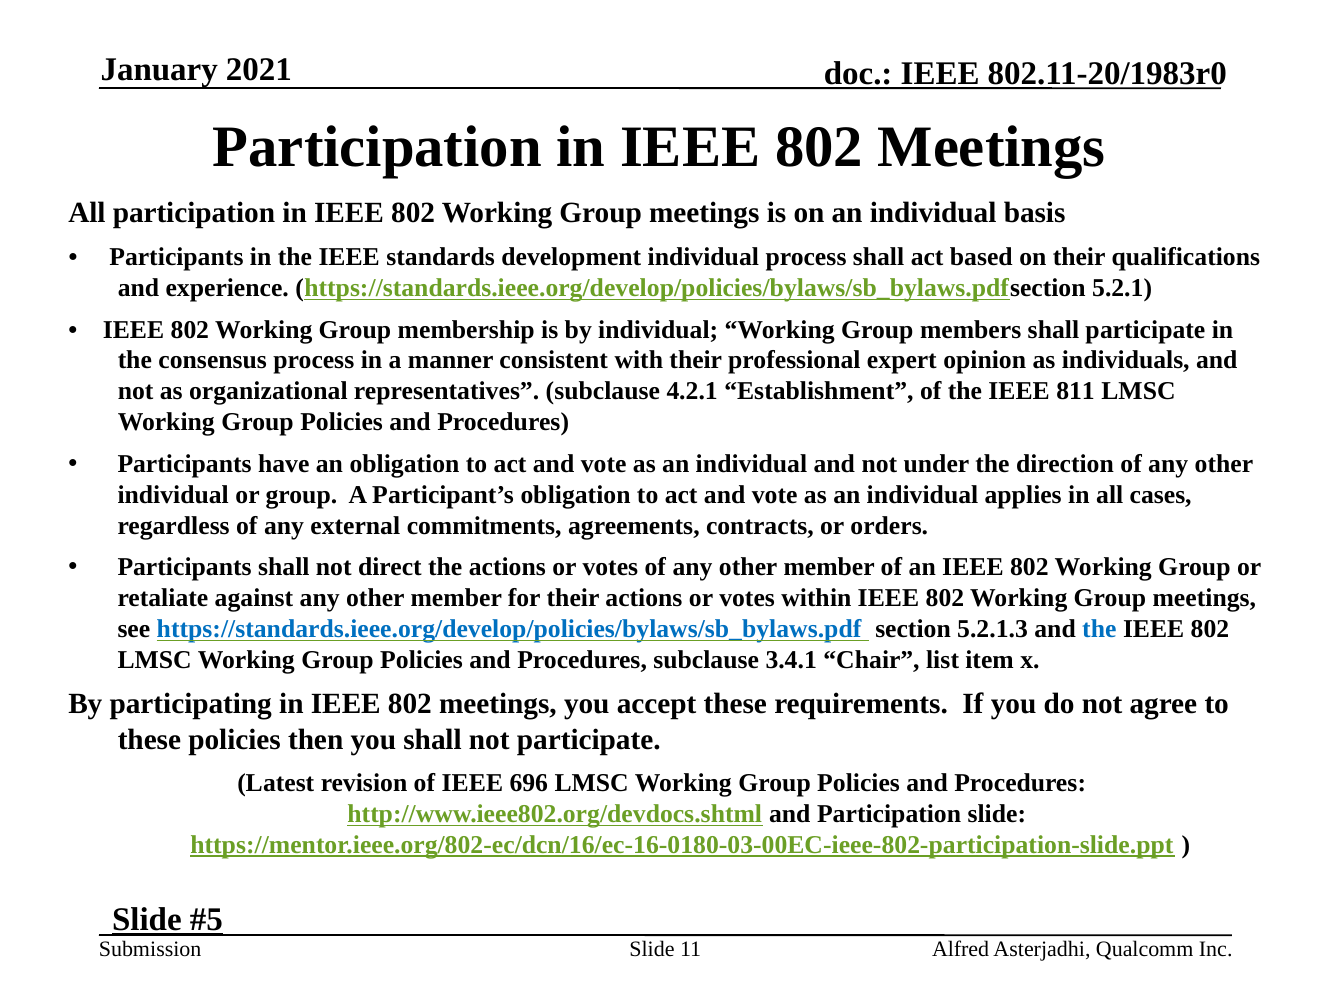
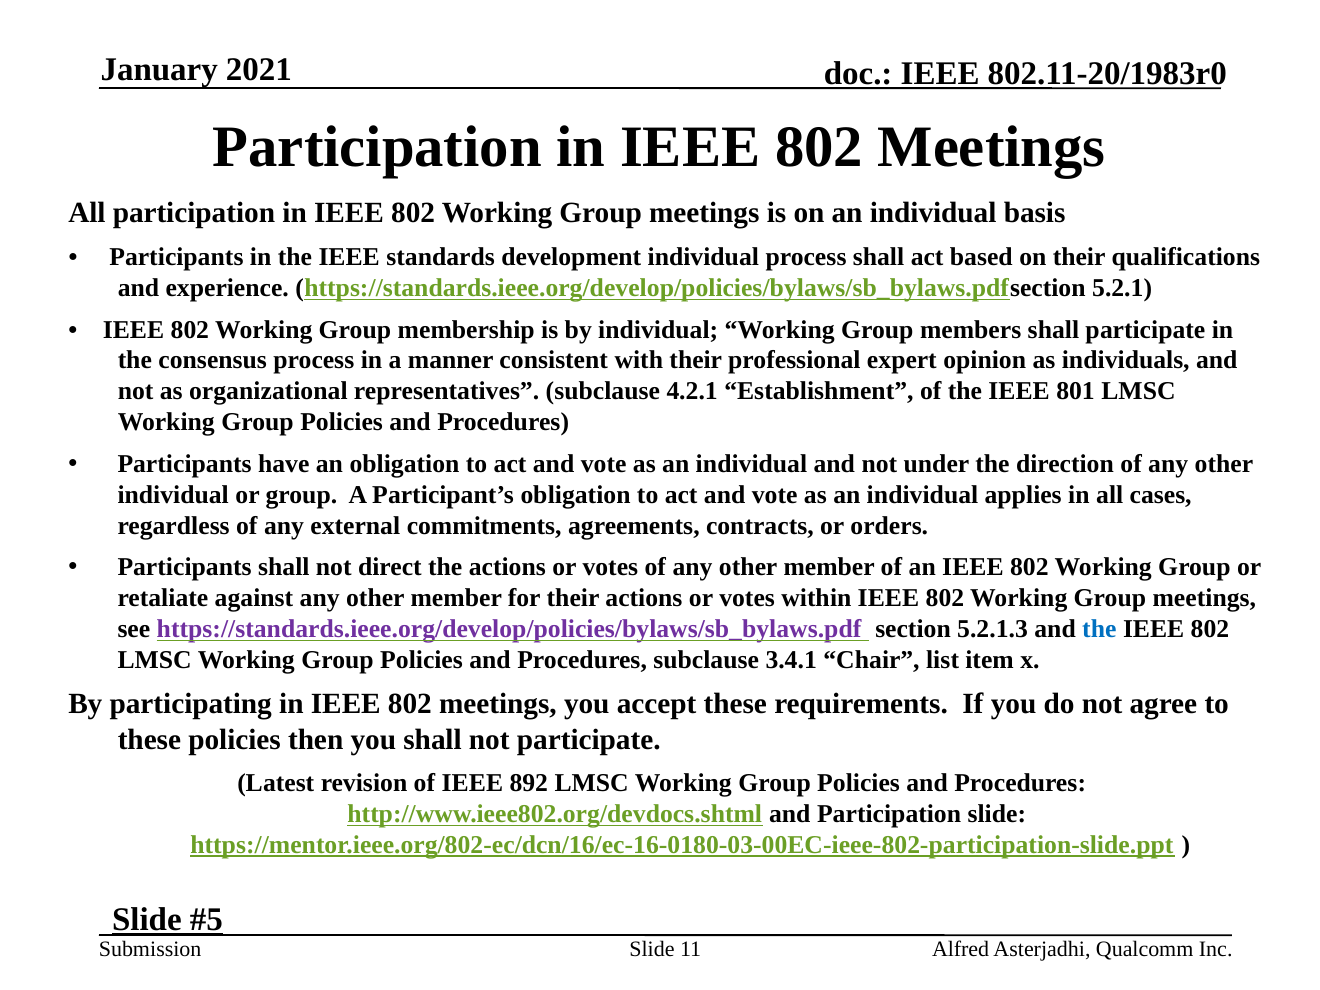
811: 811 -> 801
https://standards.ieee.org/develop/policies/bylaws/sb_bylaws.pdf colour: blue -> purple
696: 696 -> 892
